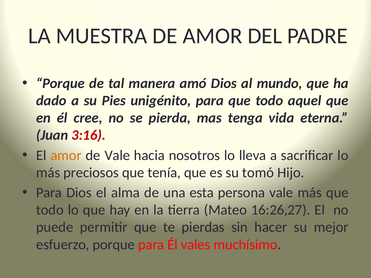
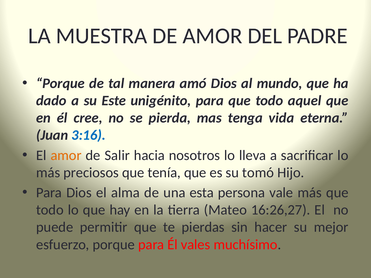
Pies: Pies -> Este
3:16 colour: red -> blue
de Vale: Vale -> Salir
